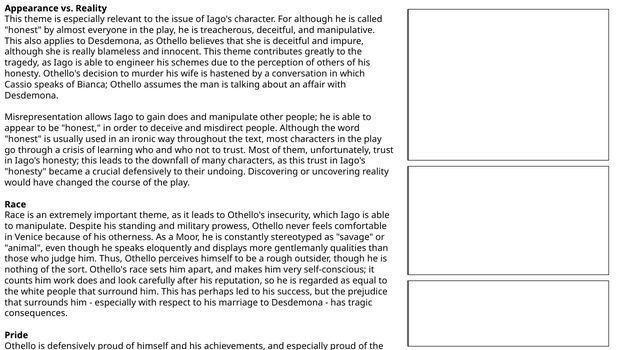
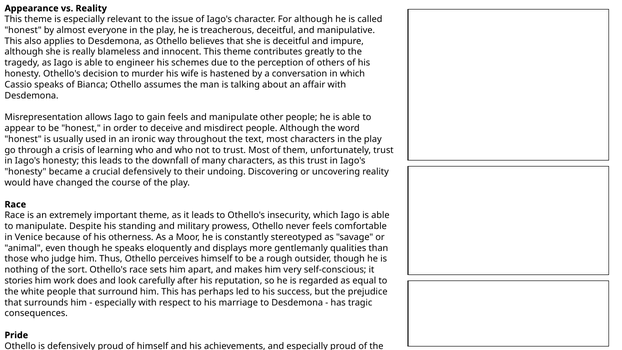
gain does: does -> feels
counts: counts -> stories
